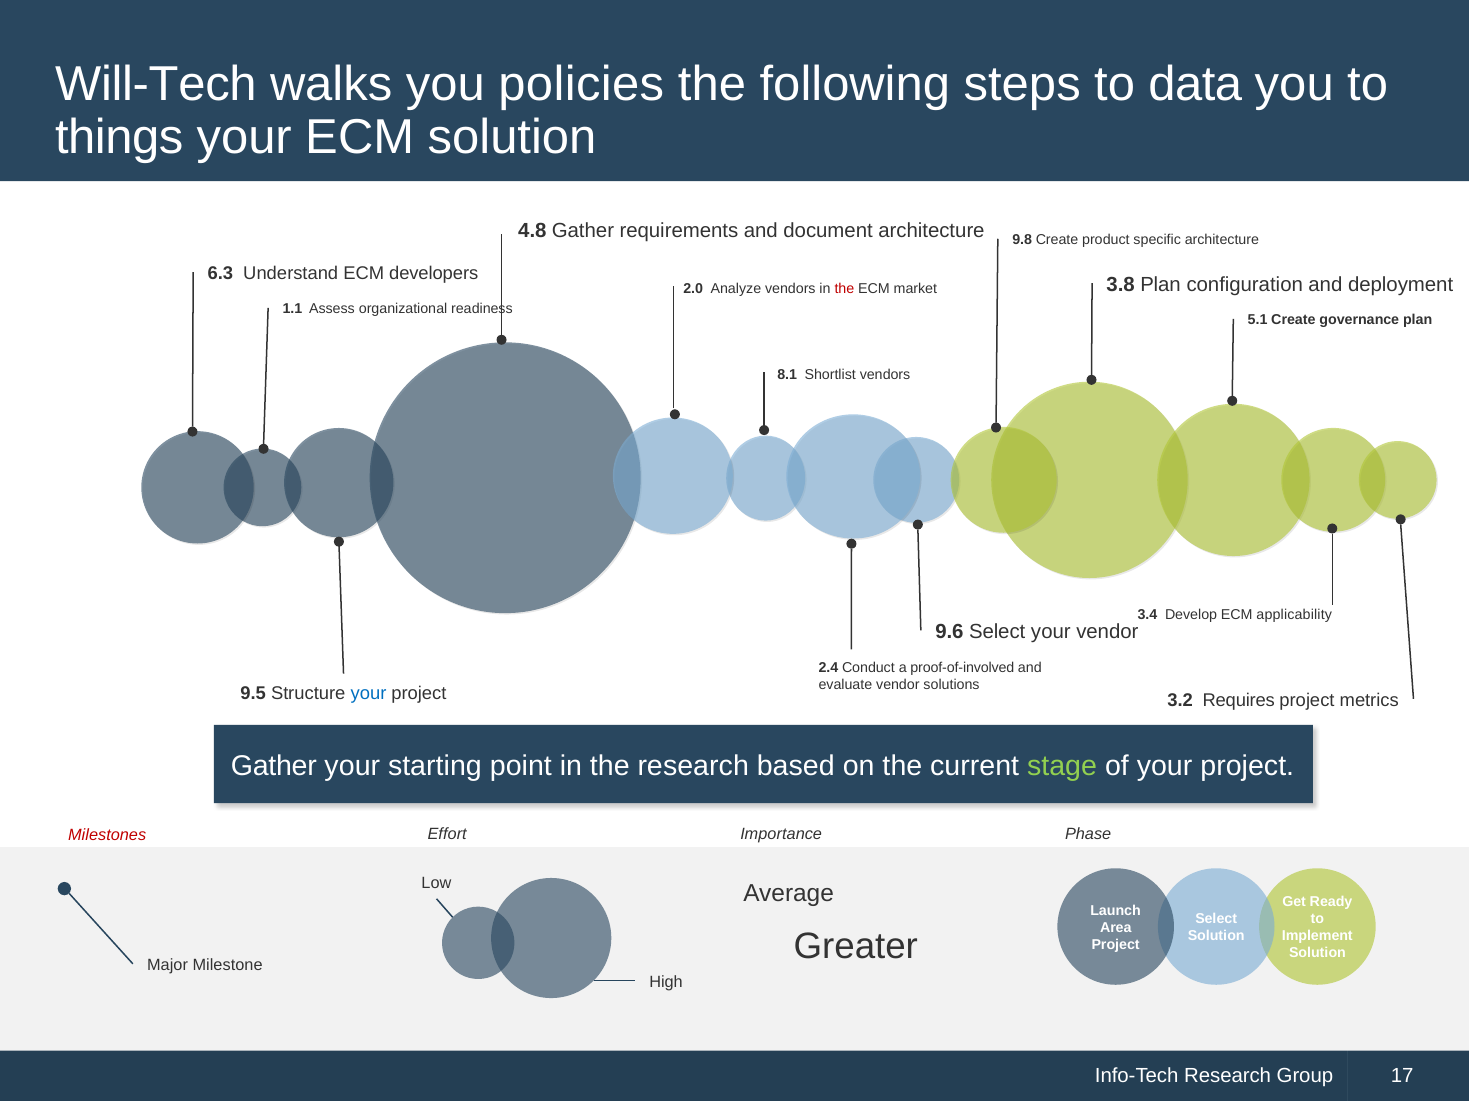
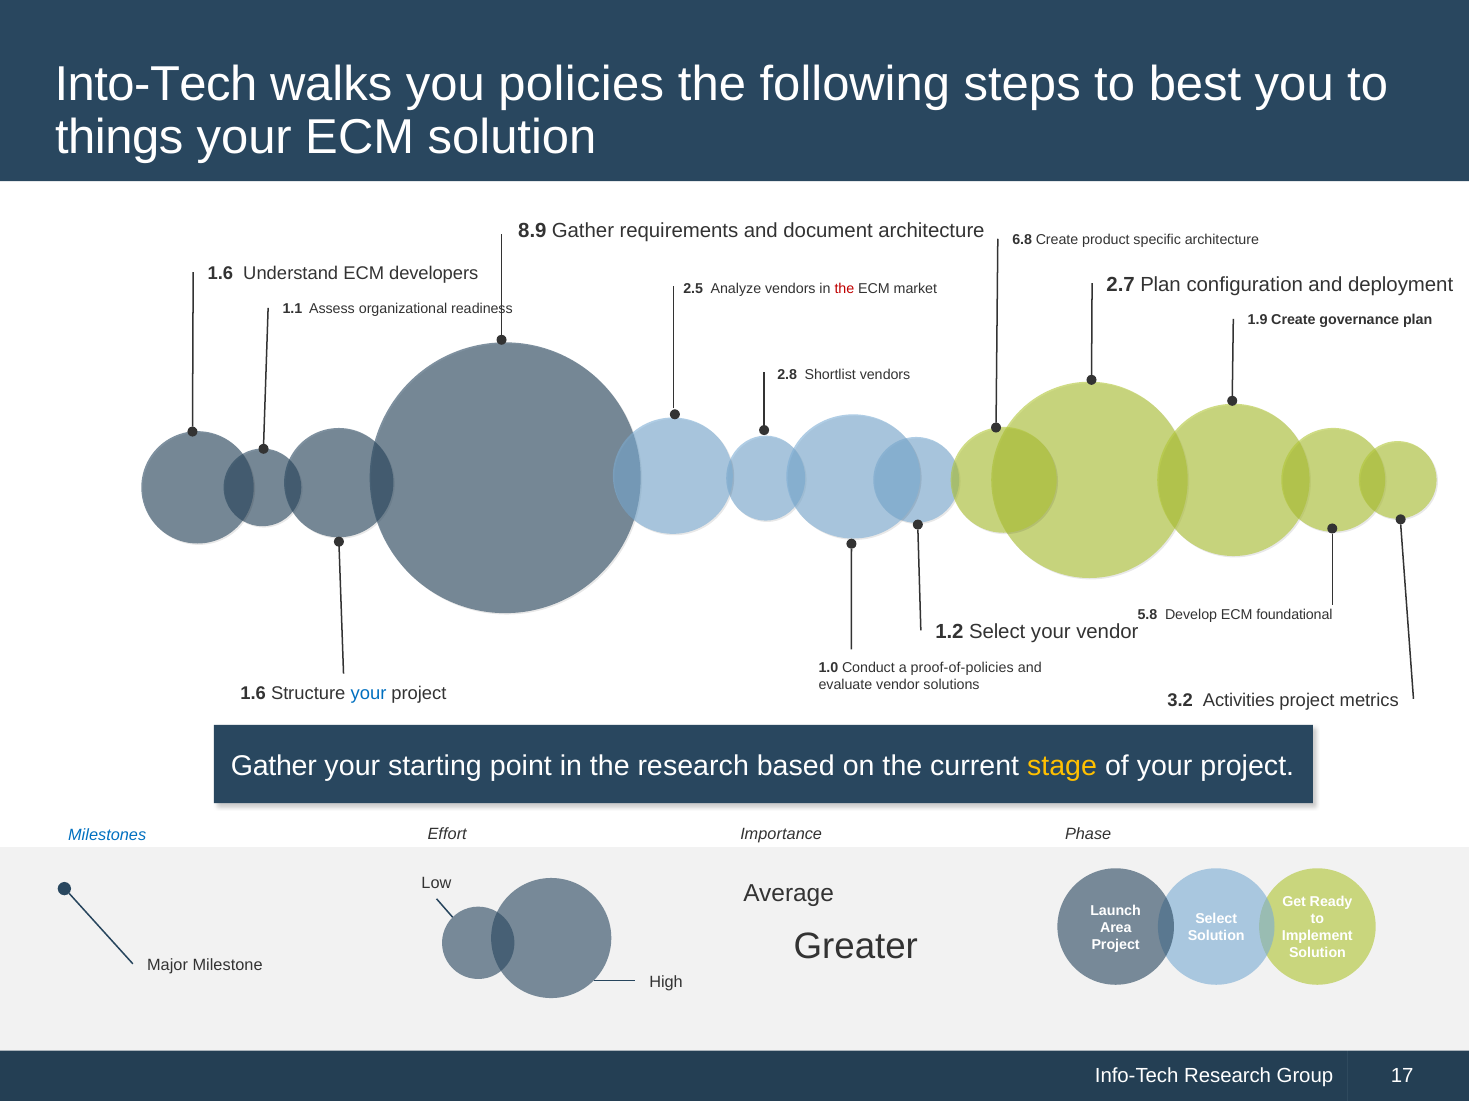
Will-Tech: Will-Tech -> Into-Tech
data: data -> best
4.8: 4.8 -> 8.9
9.8: 9.8 -> 6.8
6.3 at (220, 274): 6.3 -> 1.6
3.8: 3.8 -> 2.7
2.0: 2.0 -> 2.5
5.1: 5.1 -> 1.9
8.1: 8.1 -> 2.8
3.4: 3.4 -> 5.8
applicability: applicability -> foundational
9.6: 9.6 -> 1.2
2.4: 2.4 -> 1.0
proof-of-involved: proof-of-involved -> proof-of-policies
9.5 at (253, 694): 9.5 -> 1.6
Requires: Requires -> Activities
stage colour: light green -> yellow
Milestones colour: red -> blue
